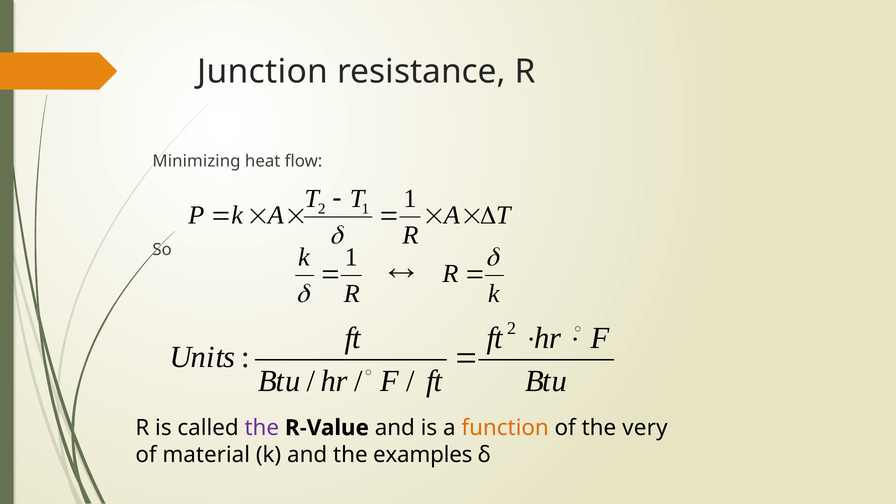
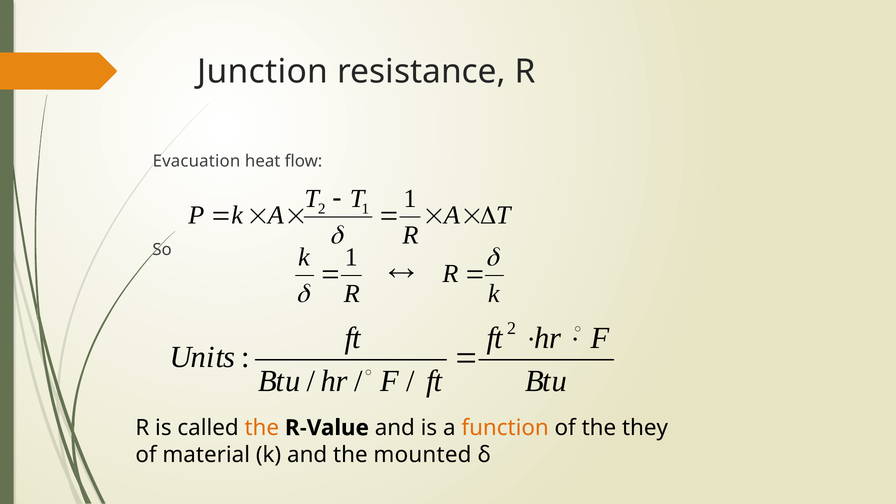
Minimizing: Minimizing -> Evacuation
the at (262, 428) colour: purple -> orange
very: very -> they
examples: examples -> mounted
